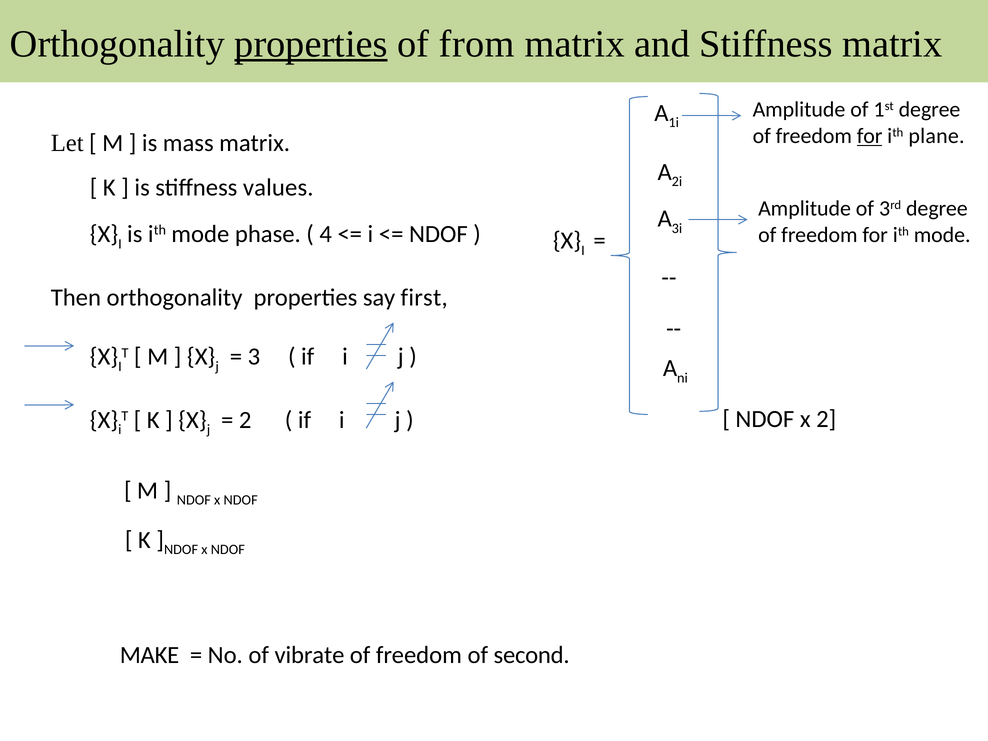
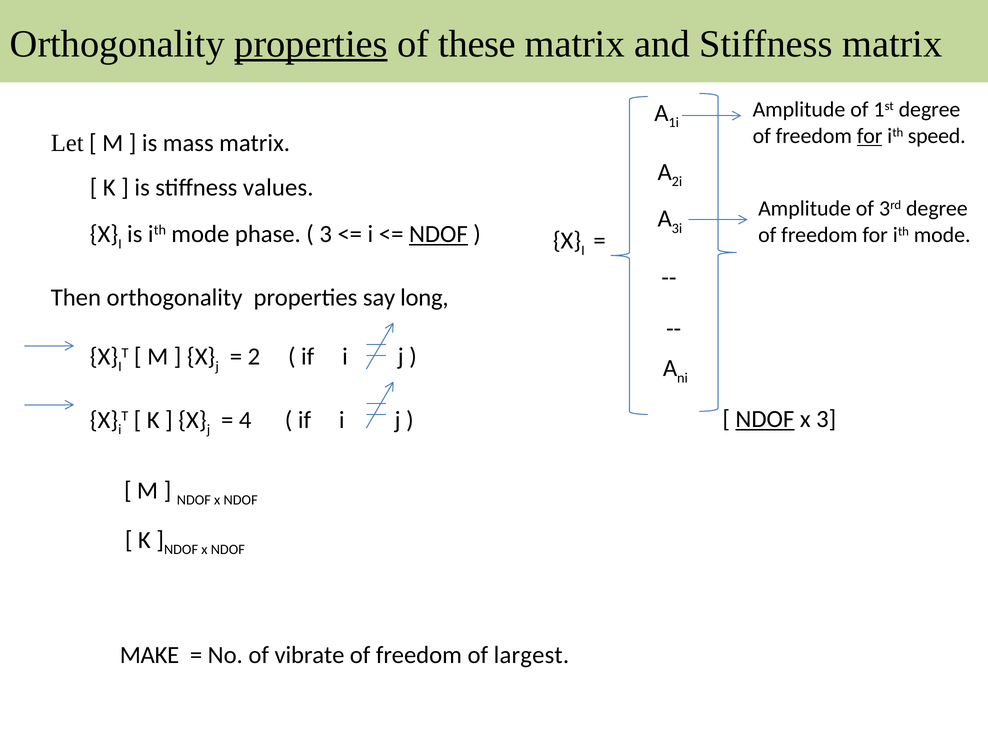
from: from -> these
plane: plane -> speed
4 at (326, 234): 4 -> 3
NDOF at (438, 234) underline: none -> present
first: first -> long
3: 3 -> 2
NDOF at (765, 419) underline: none -> present
x 2: 2 -> 3
2 at (245, 420): 2 -> 4
second: second -> largest
